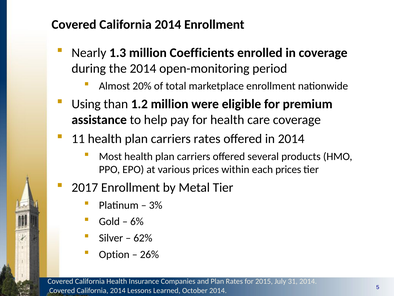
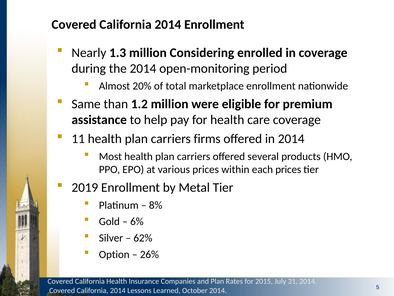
Coefficients: Coefficients -> Considering
Using: Using -> Same
carriers rates: rates -> firms
2017: 2017 -> 2019
3%: 3% -> 8%
